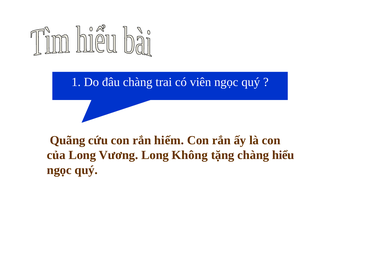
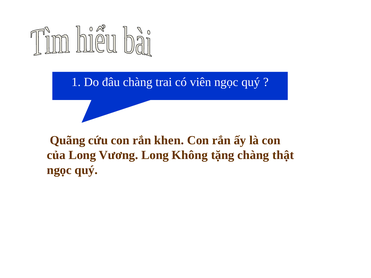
hiếm: hiếm -> khen
hiểu: hiểu -> thật
